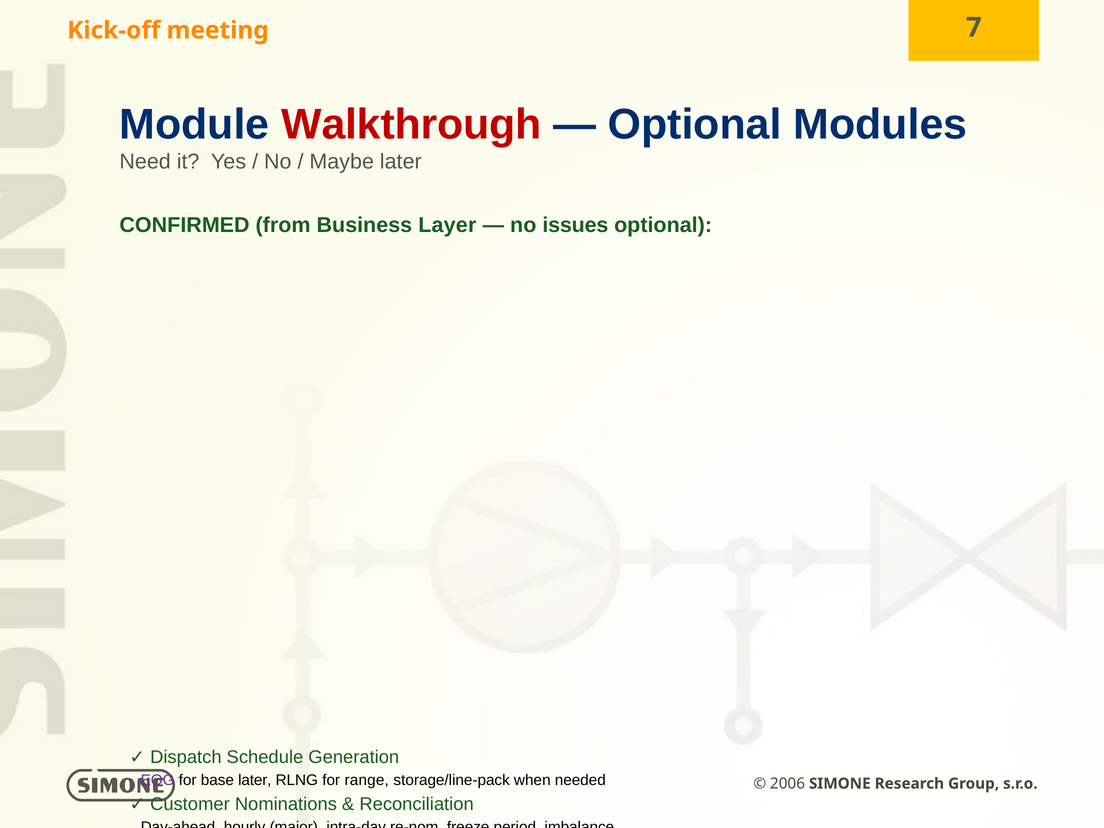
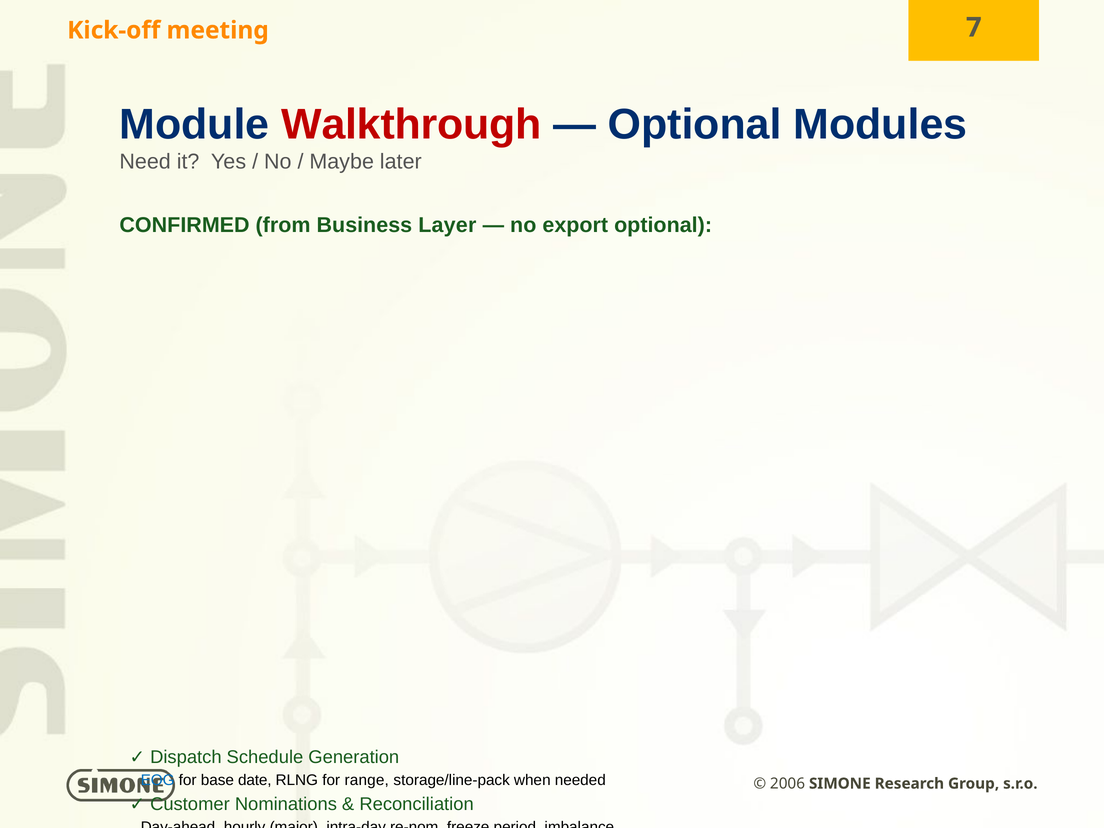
issues: issues -> export
EOG at (158, 780) colour: purple -> blue
base later: later -> date
